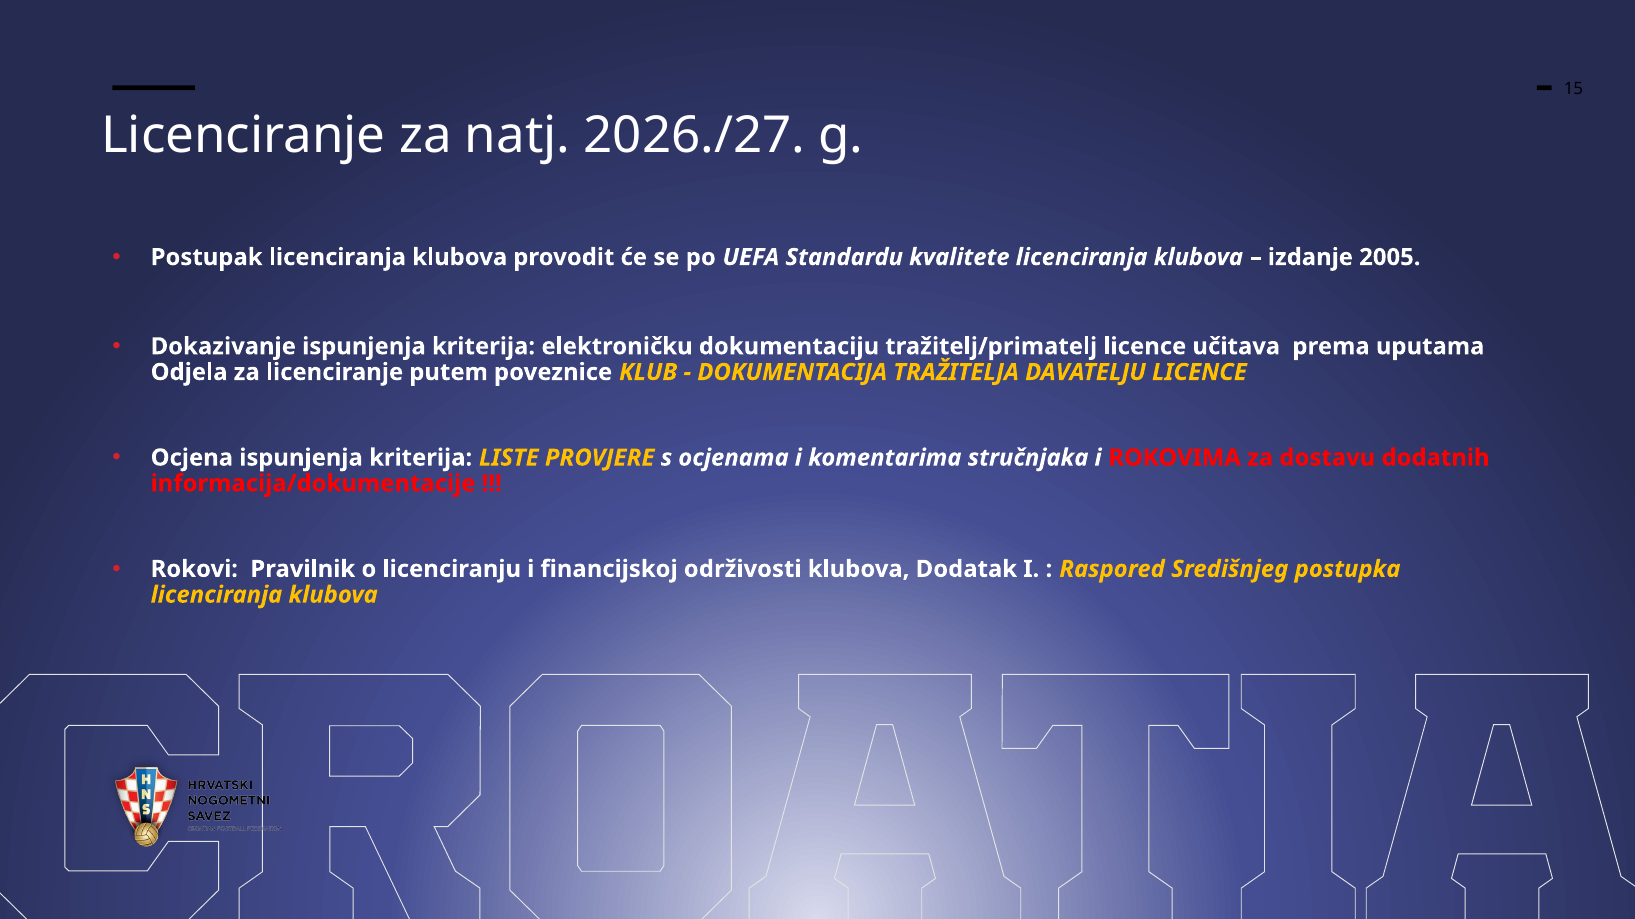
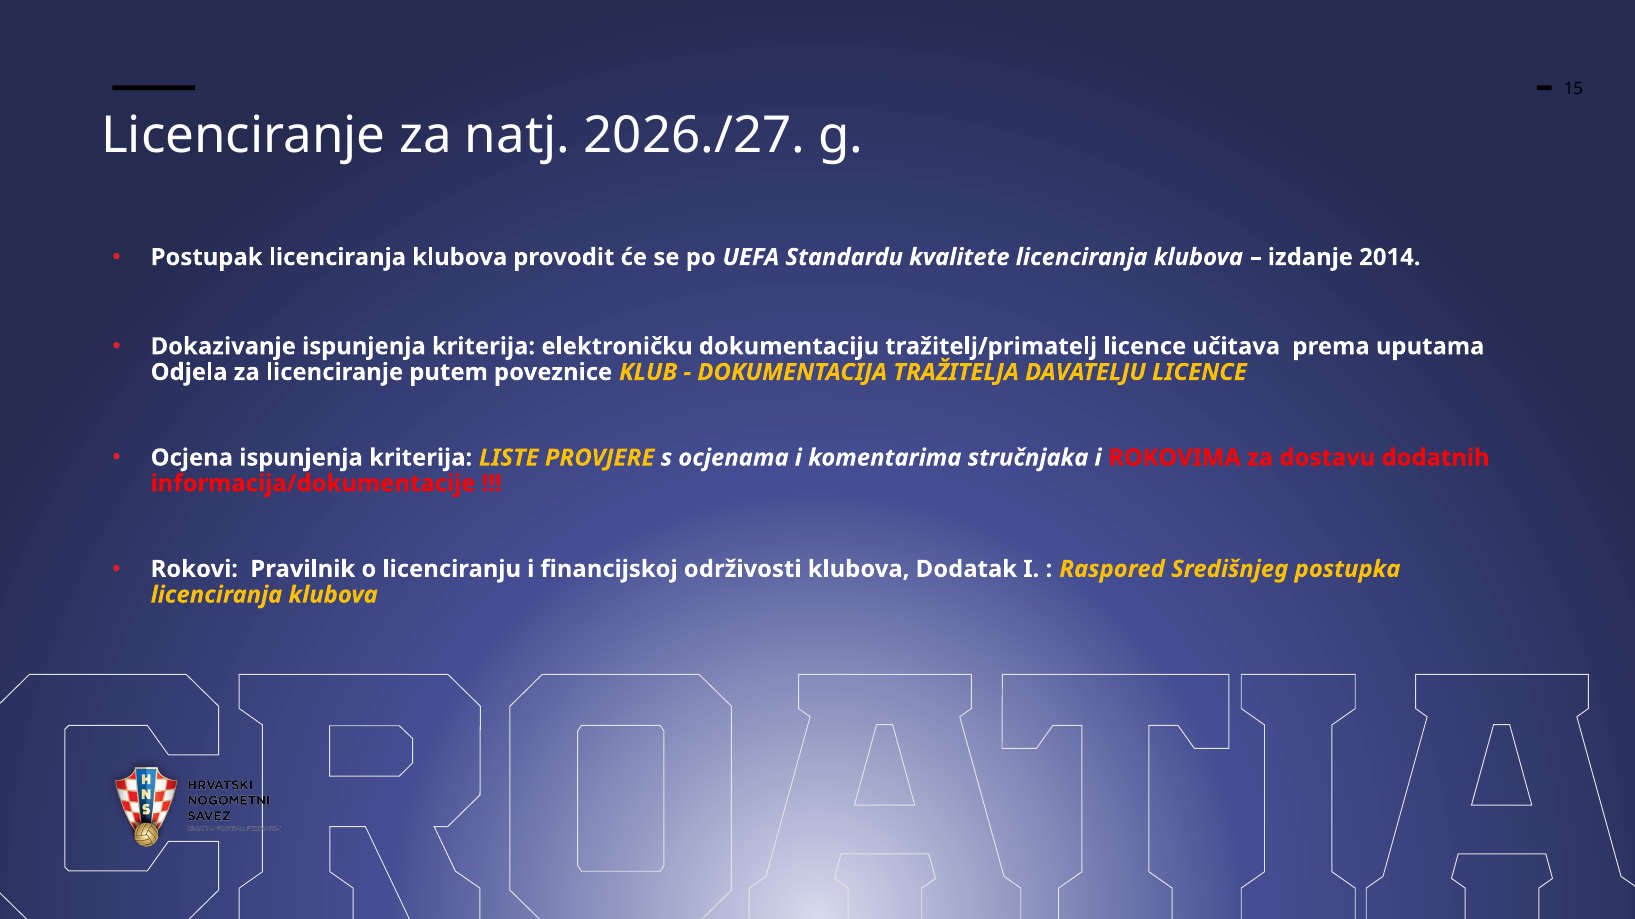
2005: 2005 -> 2014
